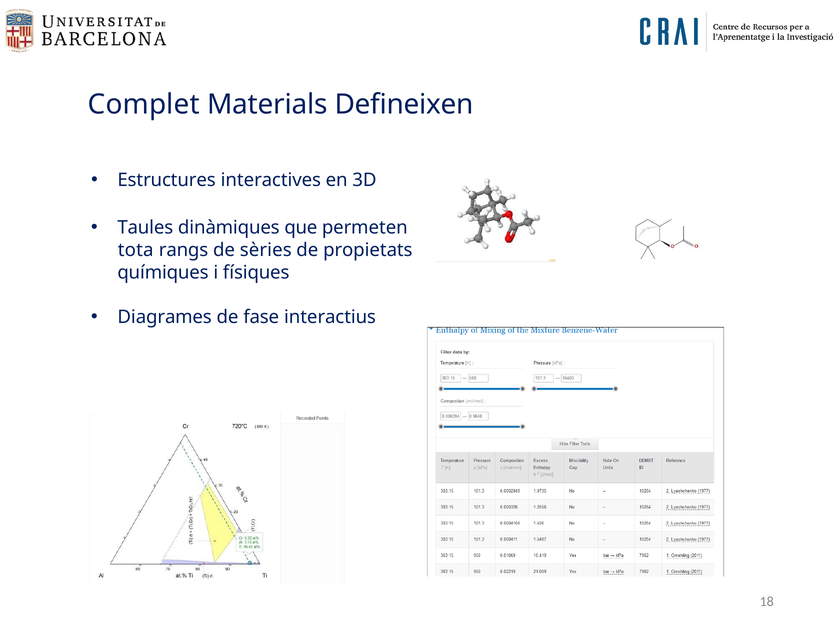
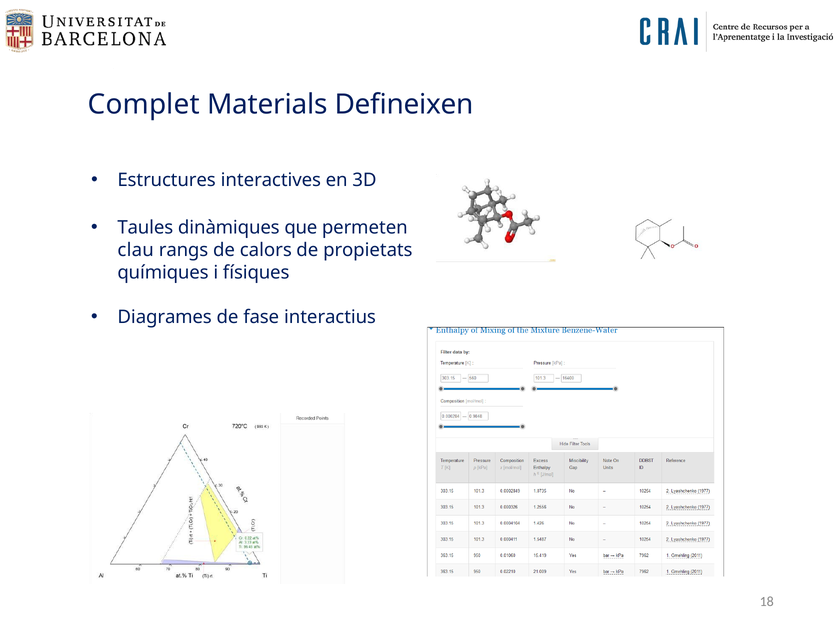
tota: tota -> clau
sèries: sèries -> calors
